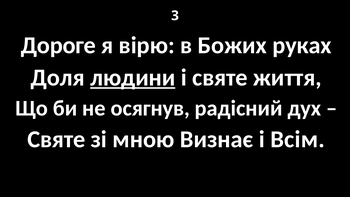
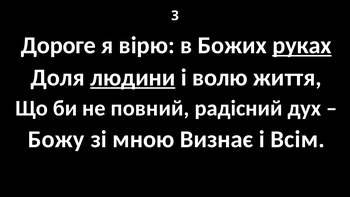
руках underline: none -> present
і святе: святе -> волю
осягнув: осягнув -> повний
Святе at (56, 139): Святе -> Божу
